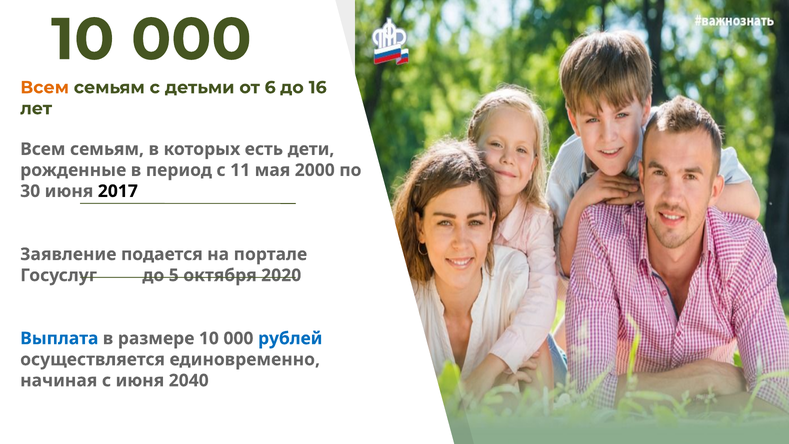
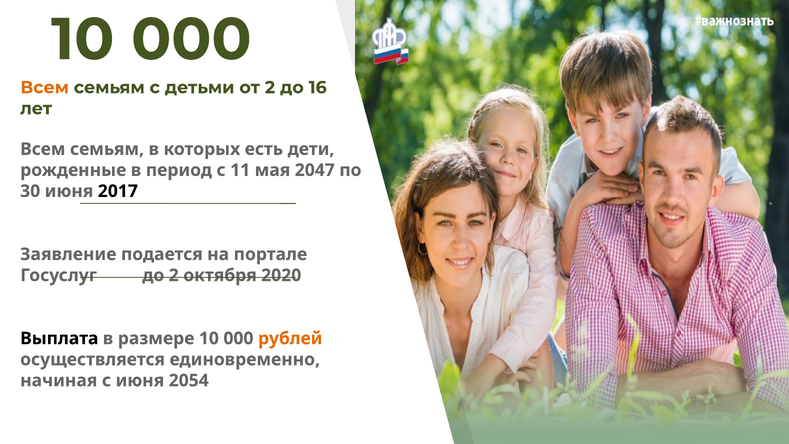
от 6: 6 -> 2
2000: 2000 -> 2047
до 5: 5 -> 2
Выплата colour: blue -> black
рублей colour: blue -> orange
2040: 2040 -> 2054
